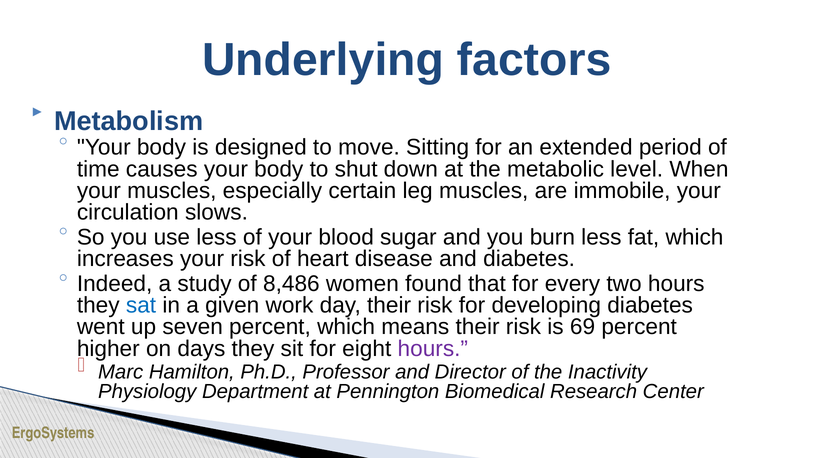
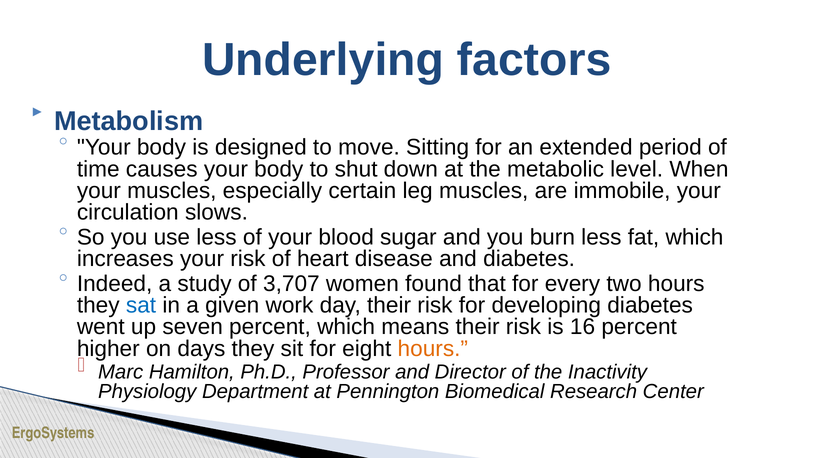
8,486: 8,486 -> 3,707
69: 69 -> 16
hours at (433, 349) colour: purple -> orange
